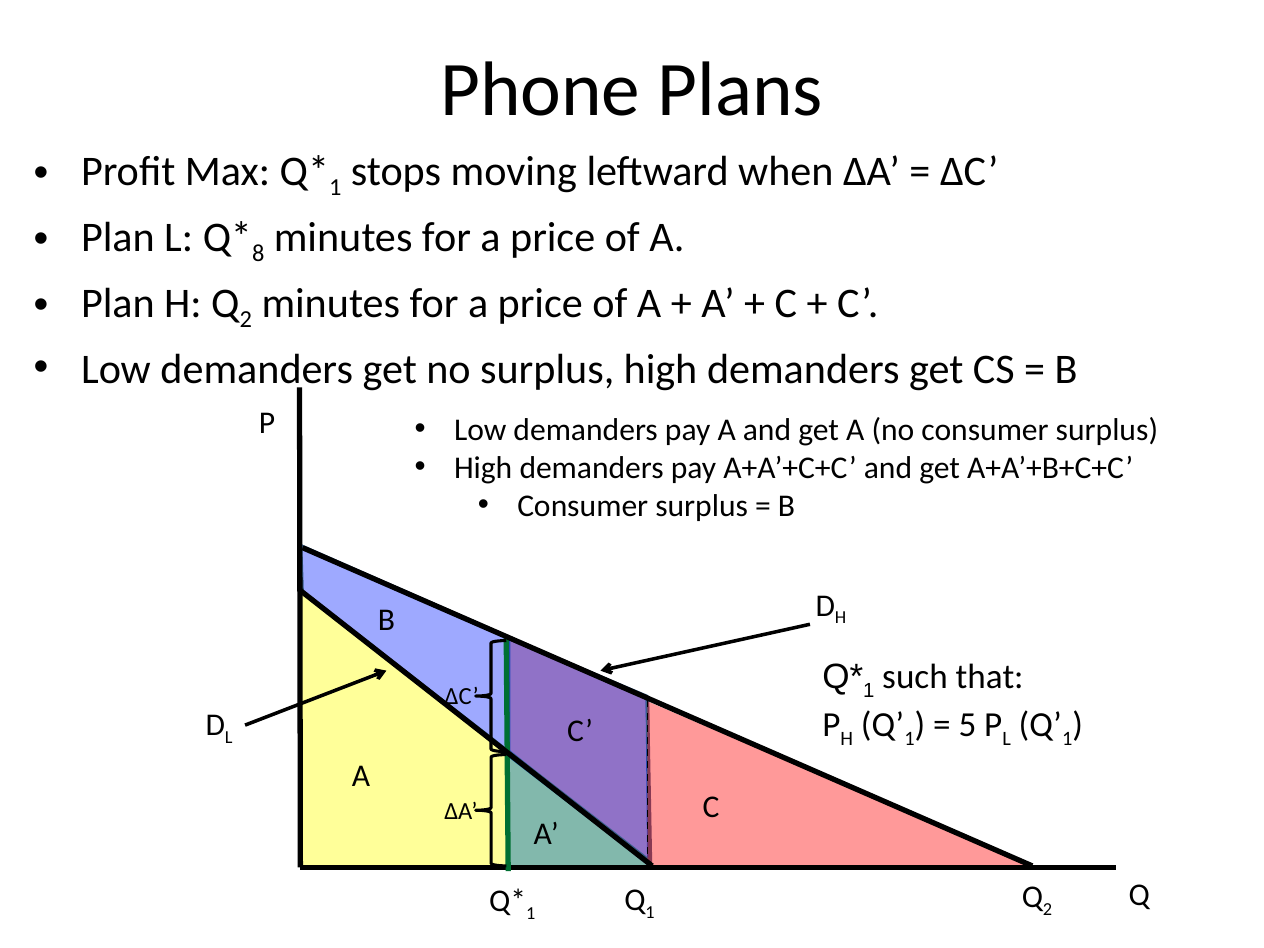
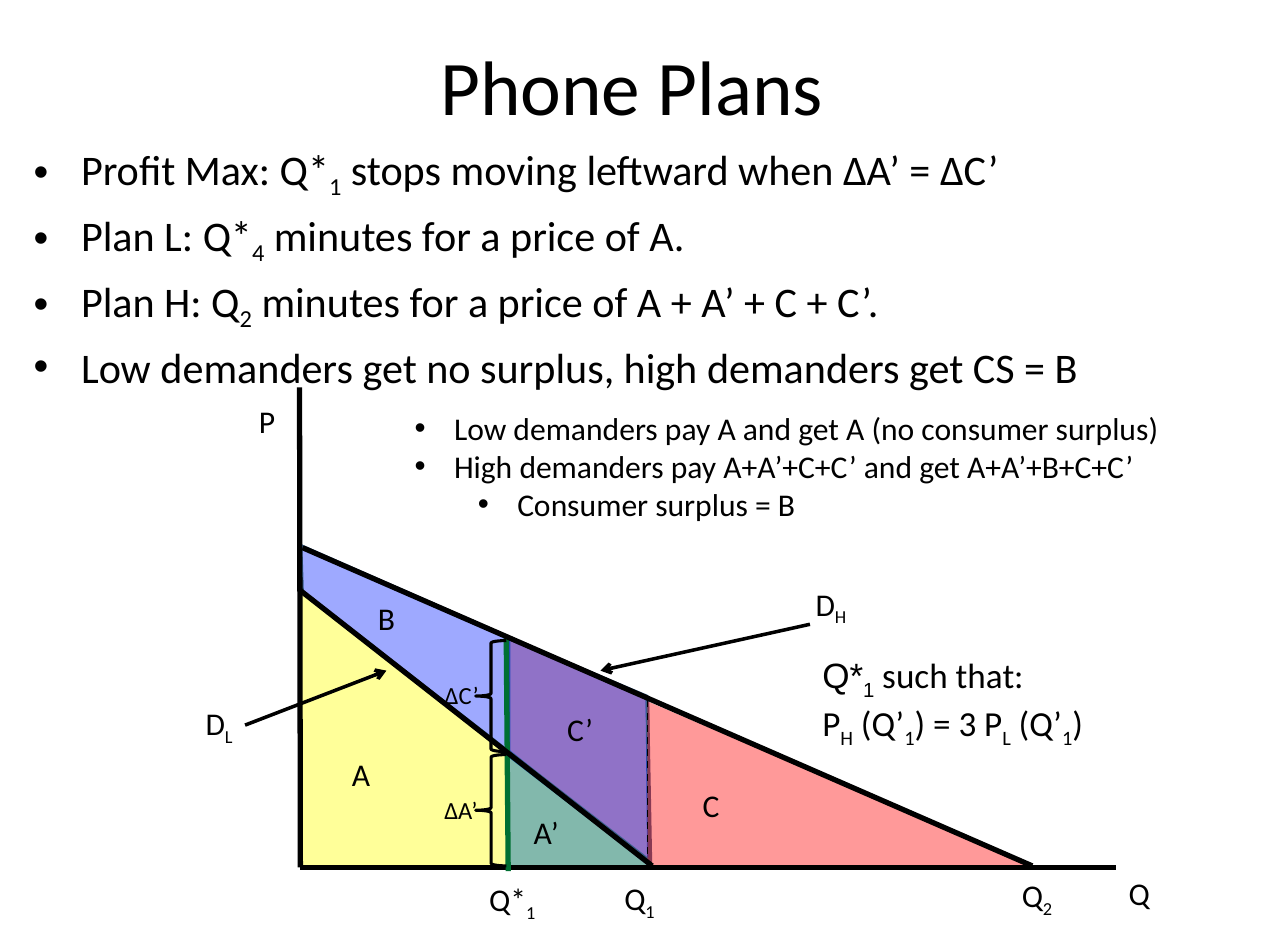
8: 8 -> 4
5: 5 -> 3
